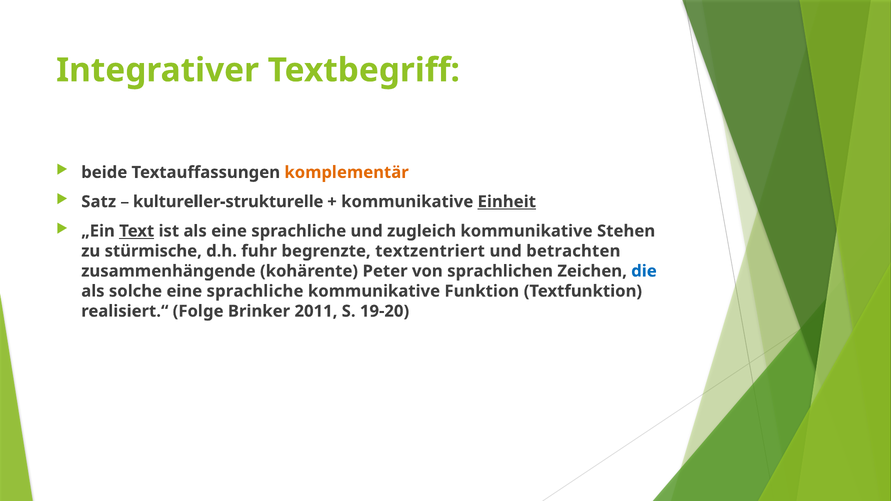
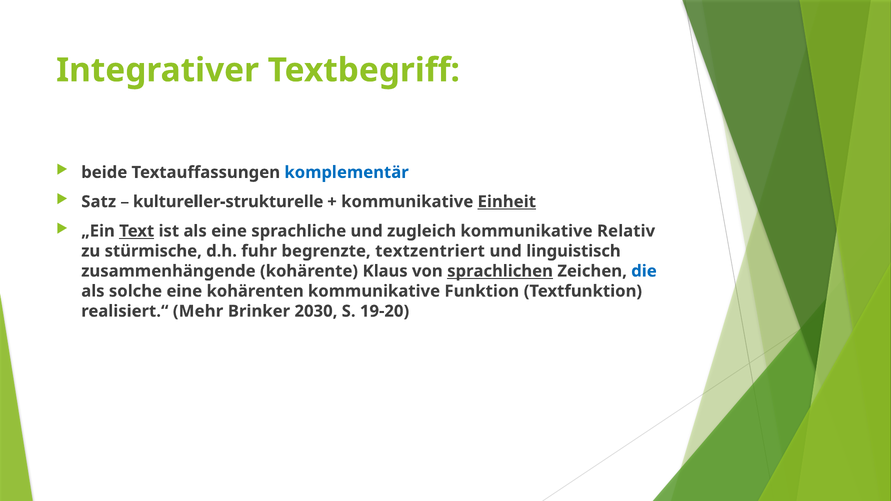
komplementär colour: orange -> blue
Stehen: Stehen -> Relativ
betrachten: betrachten -> linguistisch
Peter: Peter -> Klaus
sprachlichen underline: none -> present
solche eine sprachliche: sprachliche -> kohärenten
Folge: Folge -> Mehr
2011: 2011 -> 2030
